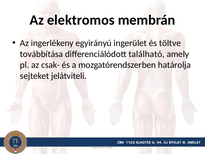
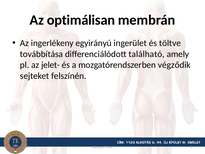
elektromos: elektromos -> optimálisan
csak-: csak- -> jelet-
határolja: határolja -> végződik
jelátviteli: jelátviteli -> felszínén
